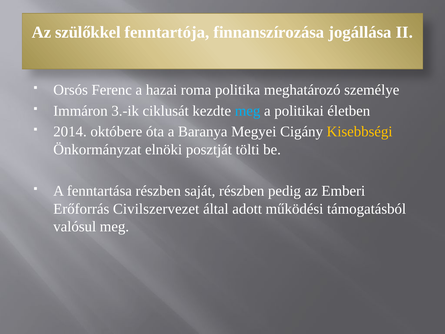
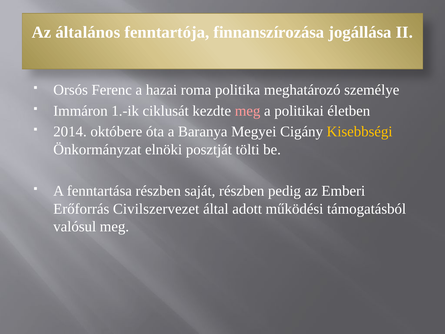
szülőkkel: szülőkkel -> általános
3.-ik: 3.-ik -> 1.-ik
meg at (248, 111) colour: light blue -> pink
